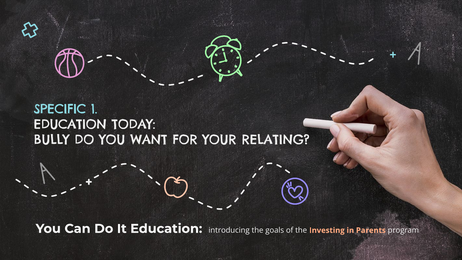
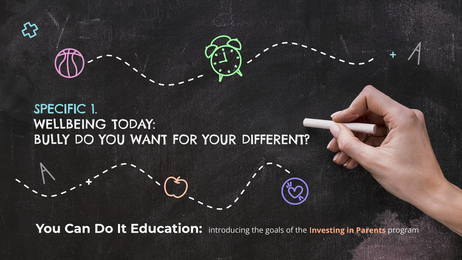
EDUCATION at (70, 124): EDUCATION -> WELLBEING
RELATING: RELATING -> DIFFERENT
